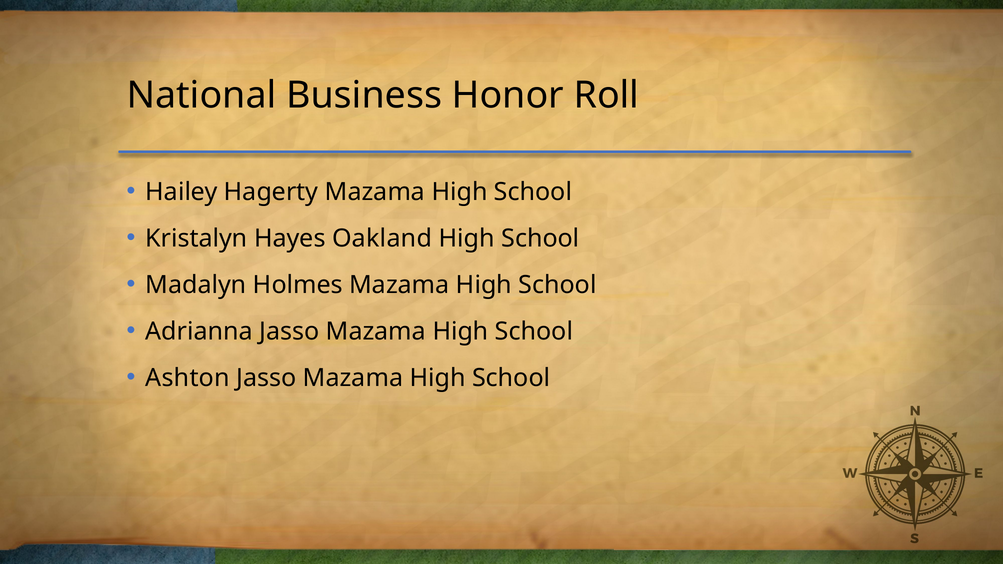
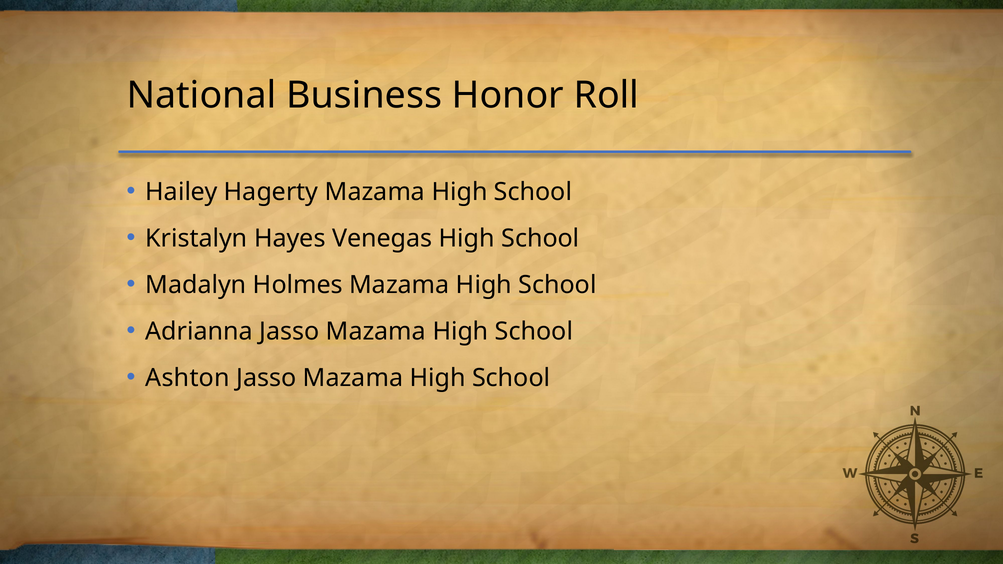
Oakland: Oakland -> Venegas
